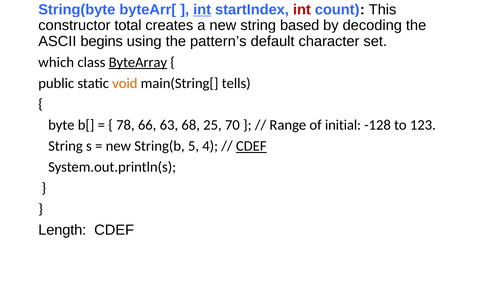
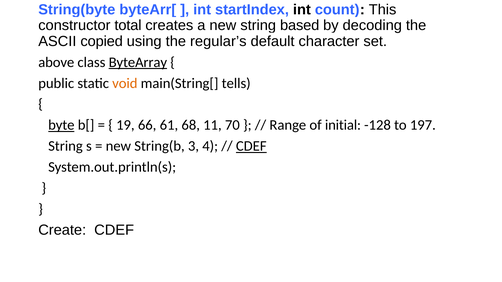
int at (202, 10) underline: present -> none
int at (302, 10) colour: red -> black
begins: begins -> copied
pattern’s: pattern’s -> regular’s
which: which -> above
byte underline: none -> present
78: 78 -> 19
63: 63 -> 61
25: 25 -> 11
123: 123 -> 197
5: 5 -> 3
Length: Length -> Create
